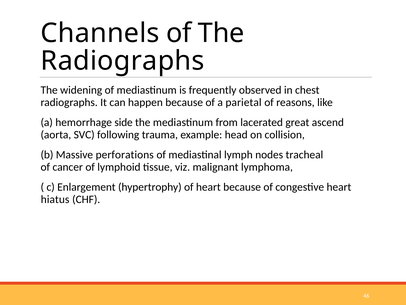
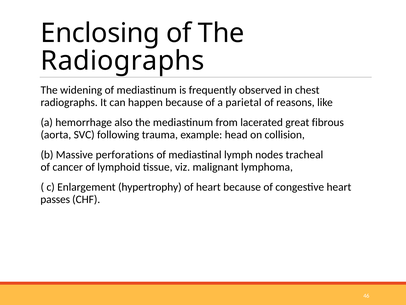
Channels: Channels -> Enclosing
side: side -> also
ascend: ascend -> fibrous
hiatus: hiatus -> passes
